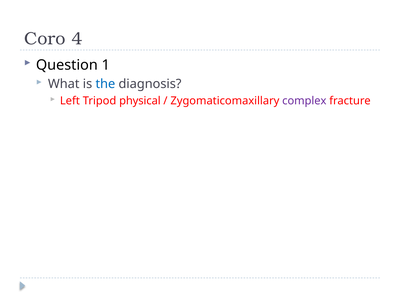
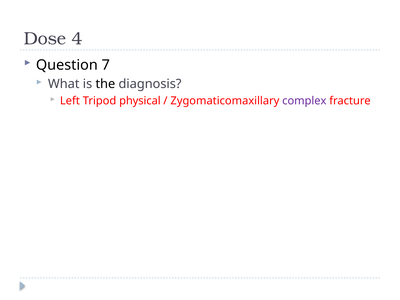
Coro: Coro -> Dose
1: 1 -> 7
the colour: blue -> black
